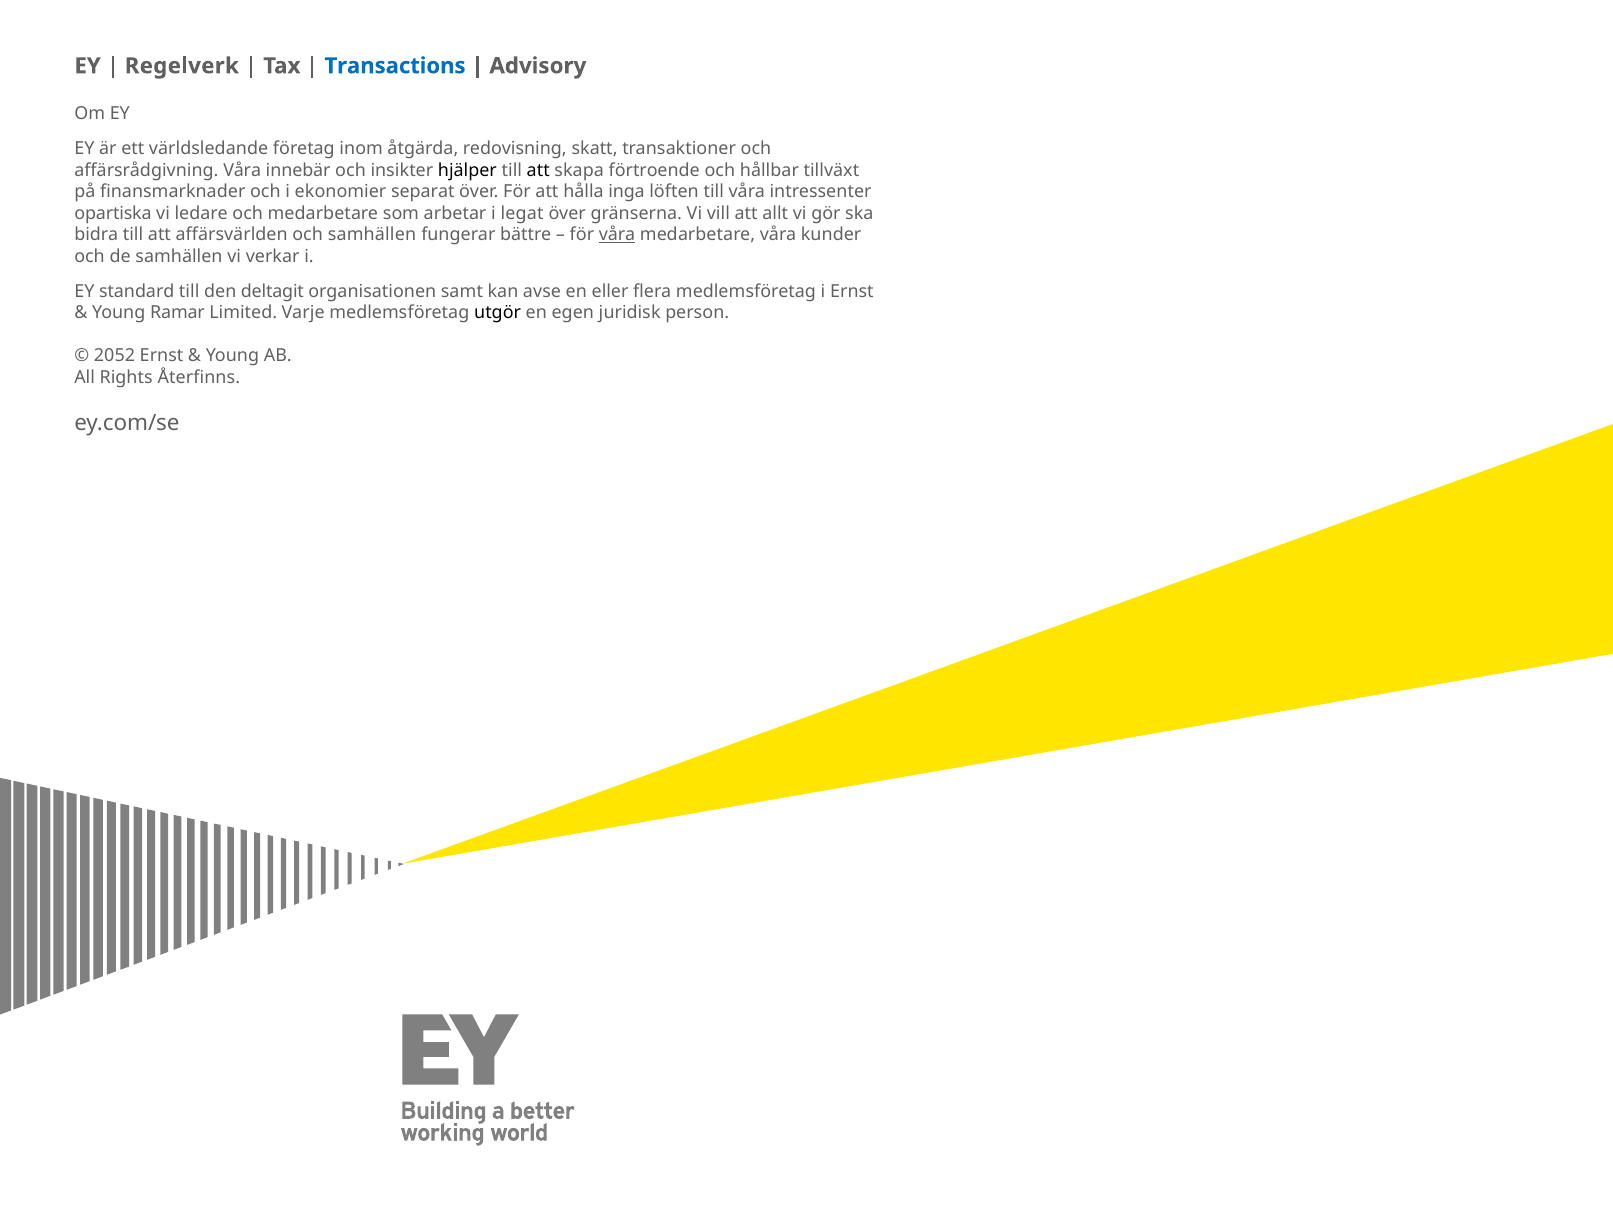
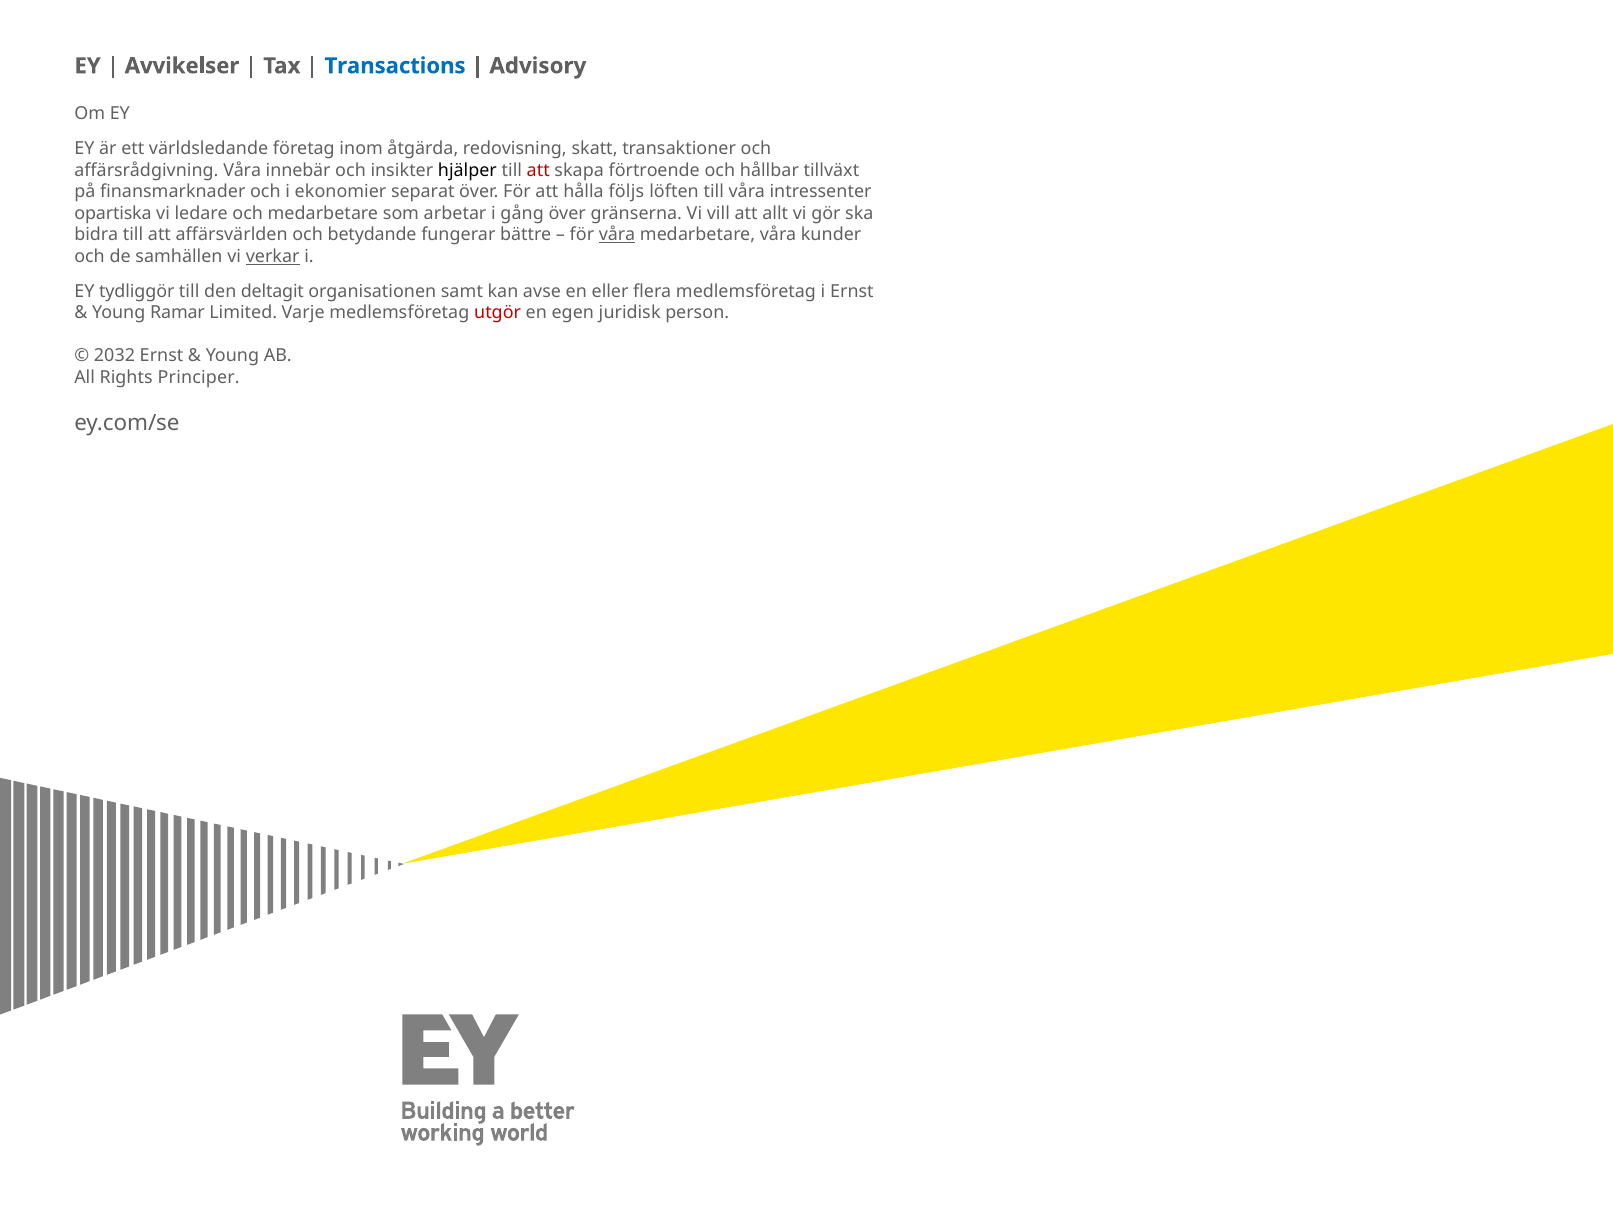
Regelverk: Regelverk -> Avvikelser
att at (538, 170) colour: black -> red
inga: inga -> följs
legat: legat -> gång
och samhällen: samhällen -> betydande
verkar underline: none -> present
standard: standard -> tydliggör
utgör colour: black -> red
2052: 2052 -> 2032
Återfinns: Återfinns -> Principer
